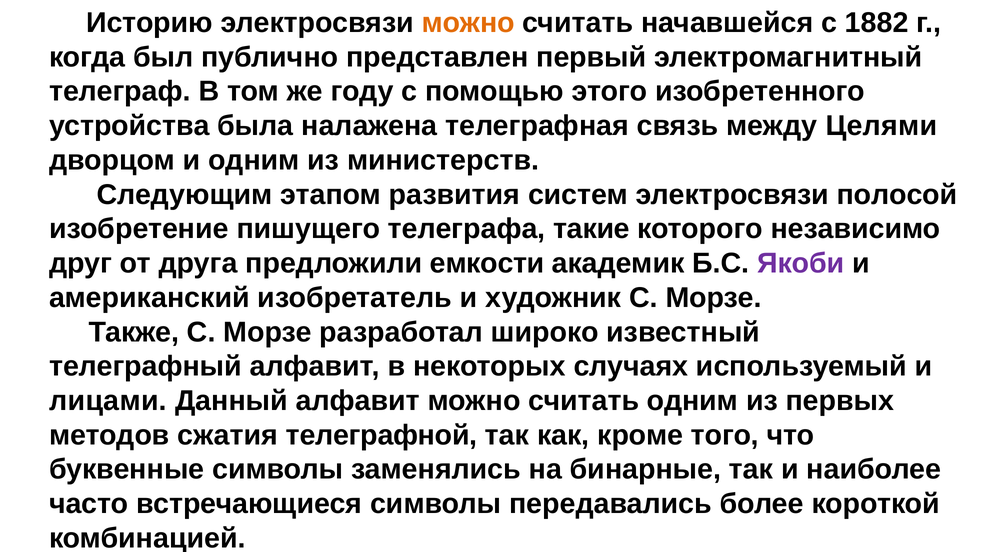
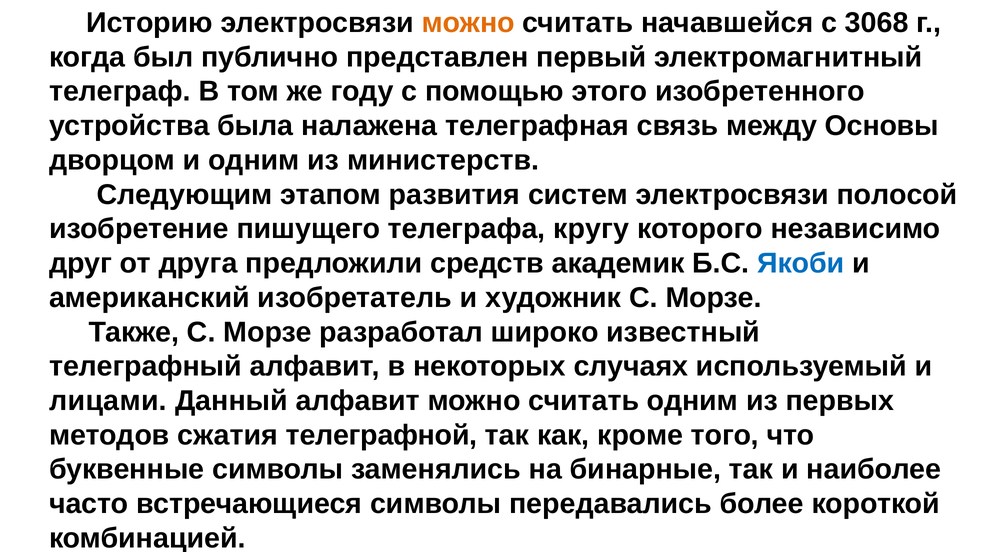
1882: 1882 -> 3068
Целями: Целями -> Основы
такие: такие -> кругу
емкости: емкости -> средств
Якоби colour: purple -> blue
